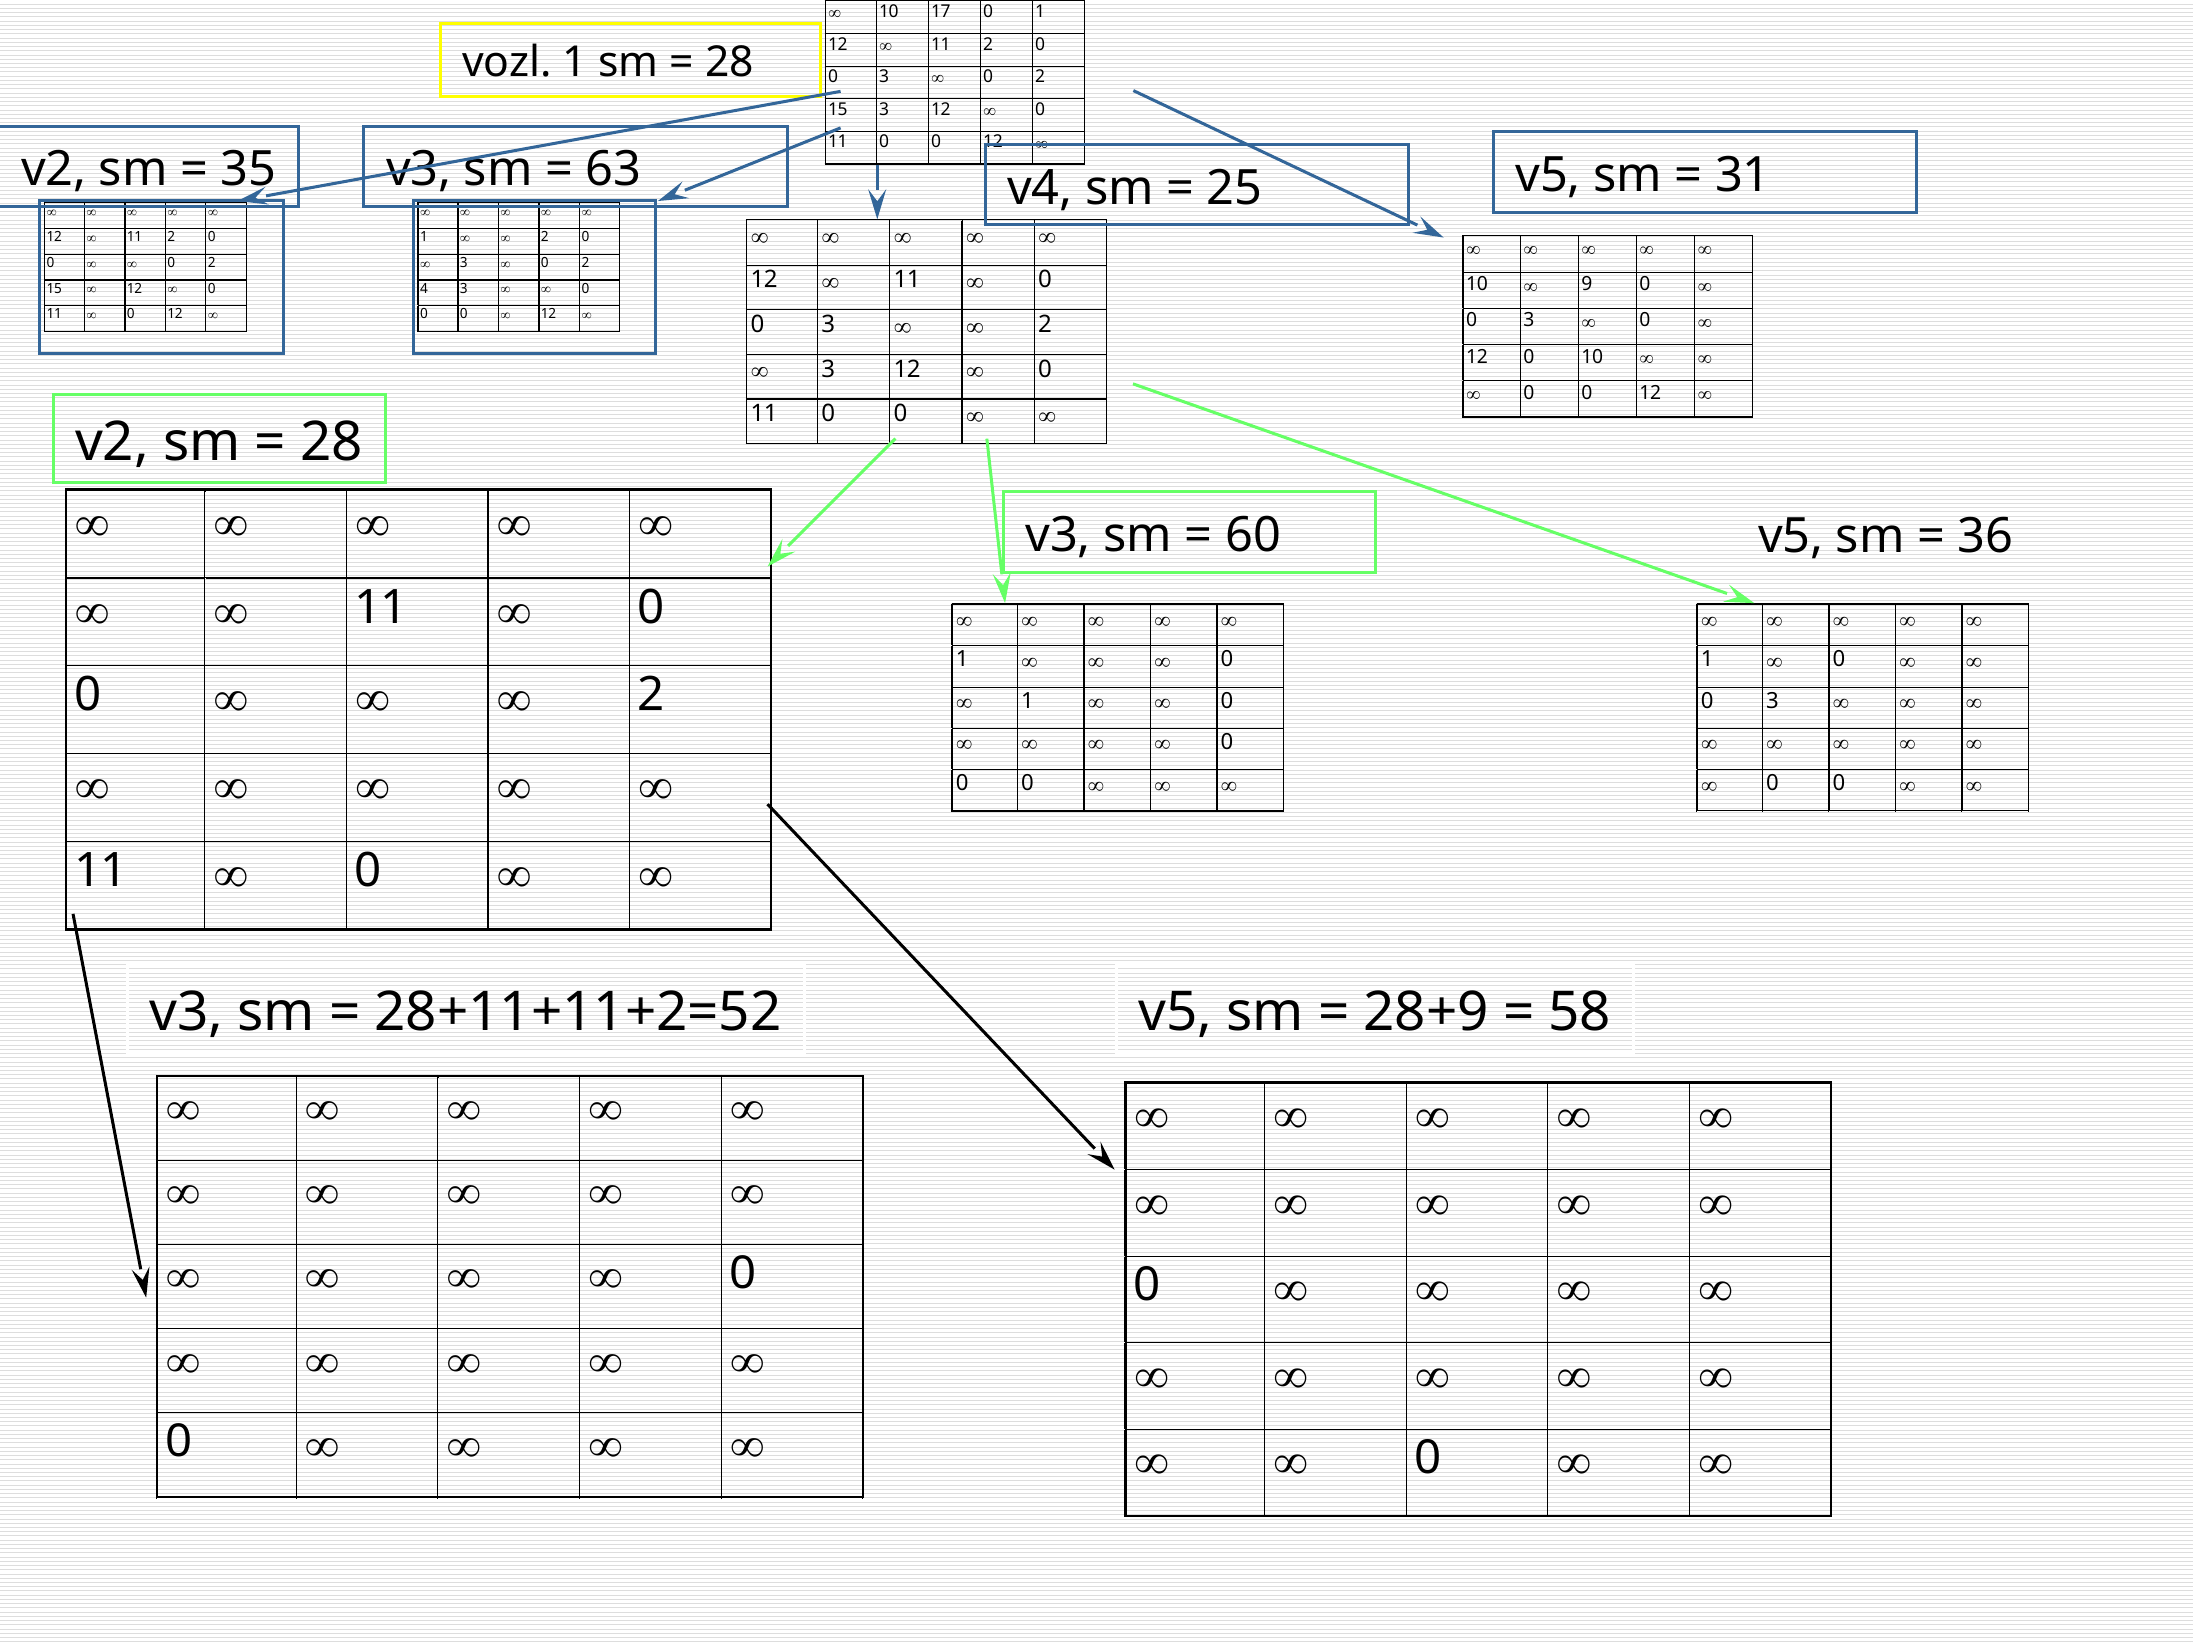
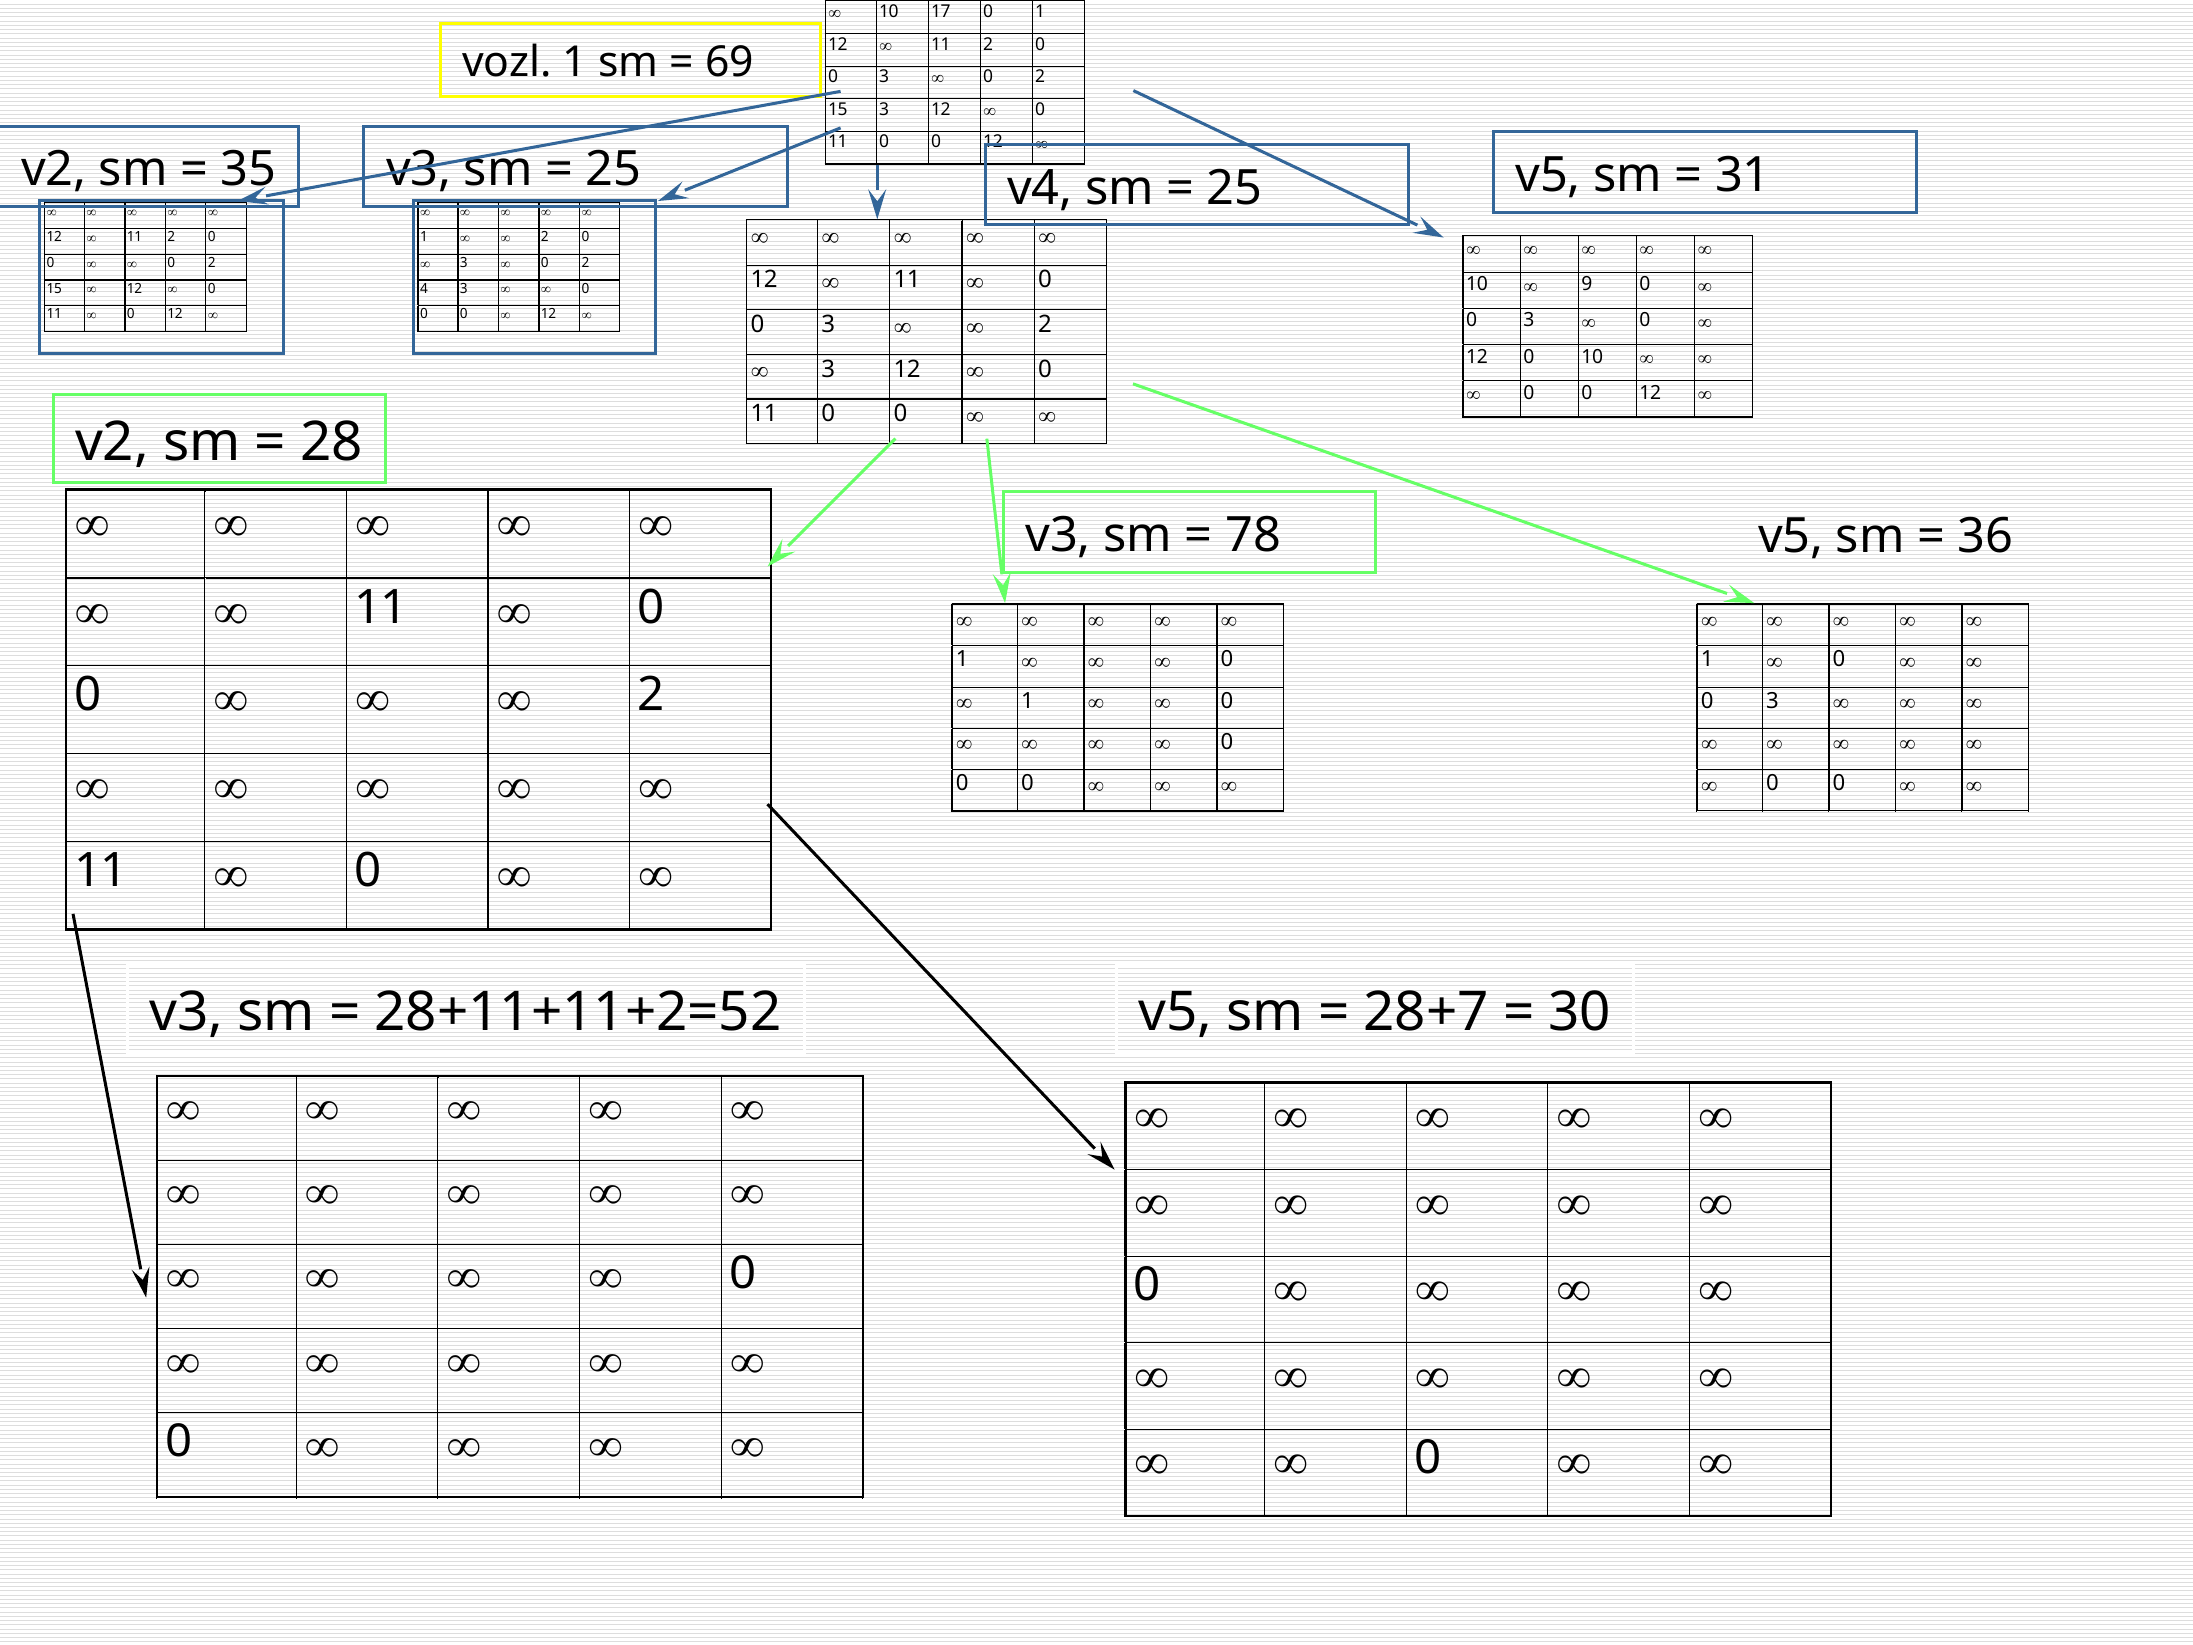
28 at (730, 63): 28 -> 69
63 at (613, 170): 63 -> 25
60: 60 -> 78
28+9: 28+9 -> 28+7
58: 58 -> 30
